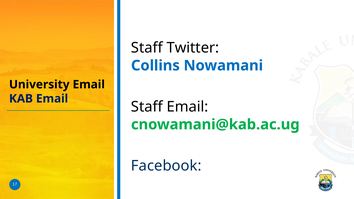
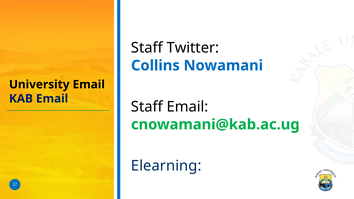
Facebook: Facebook -> Elearning
